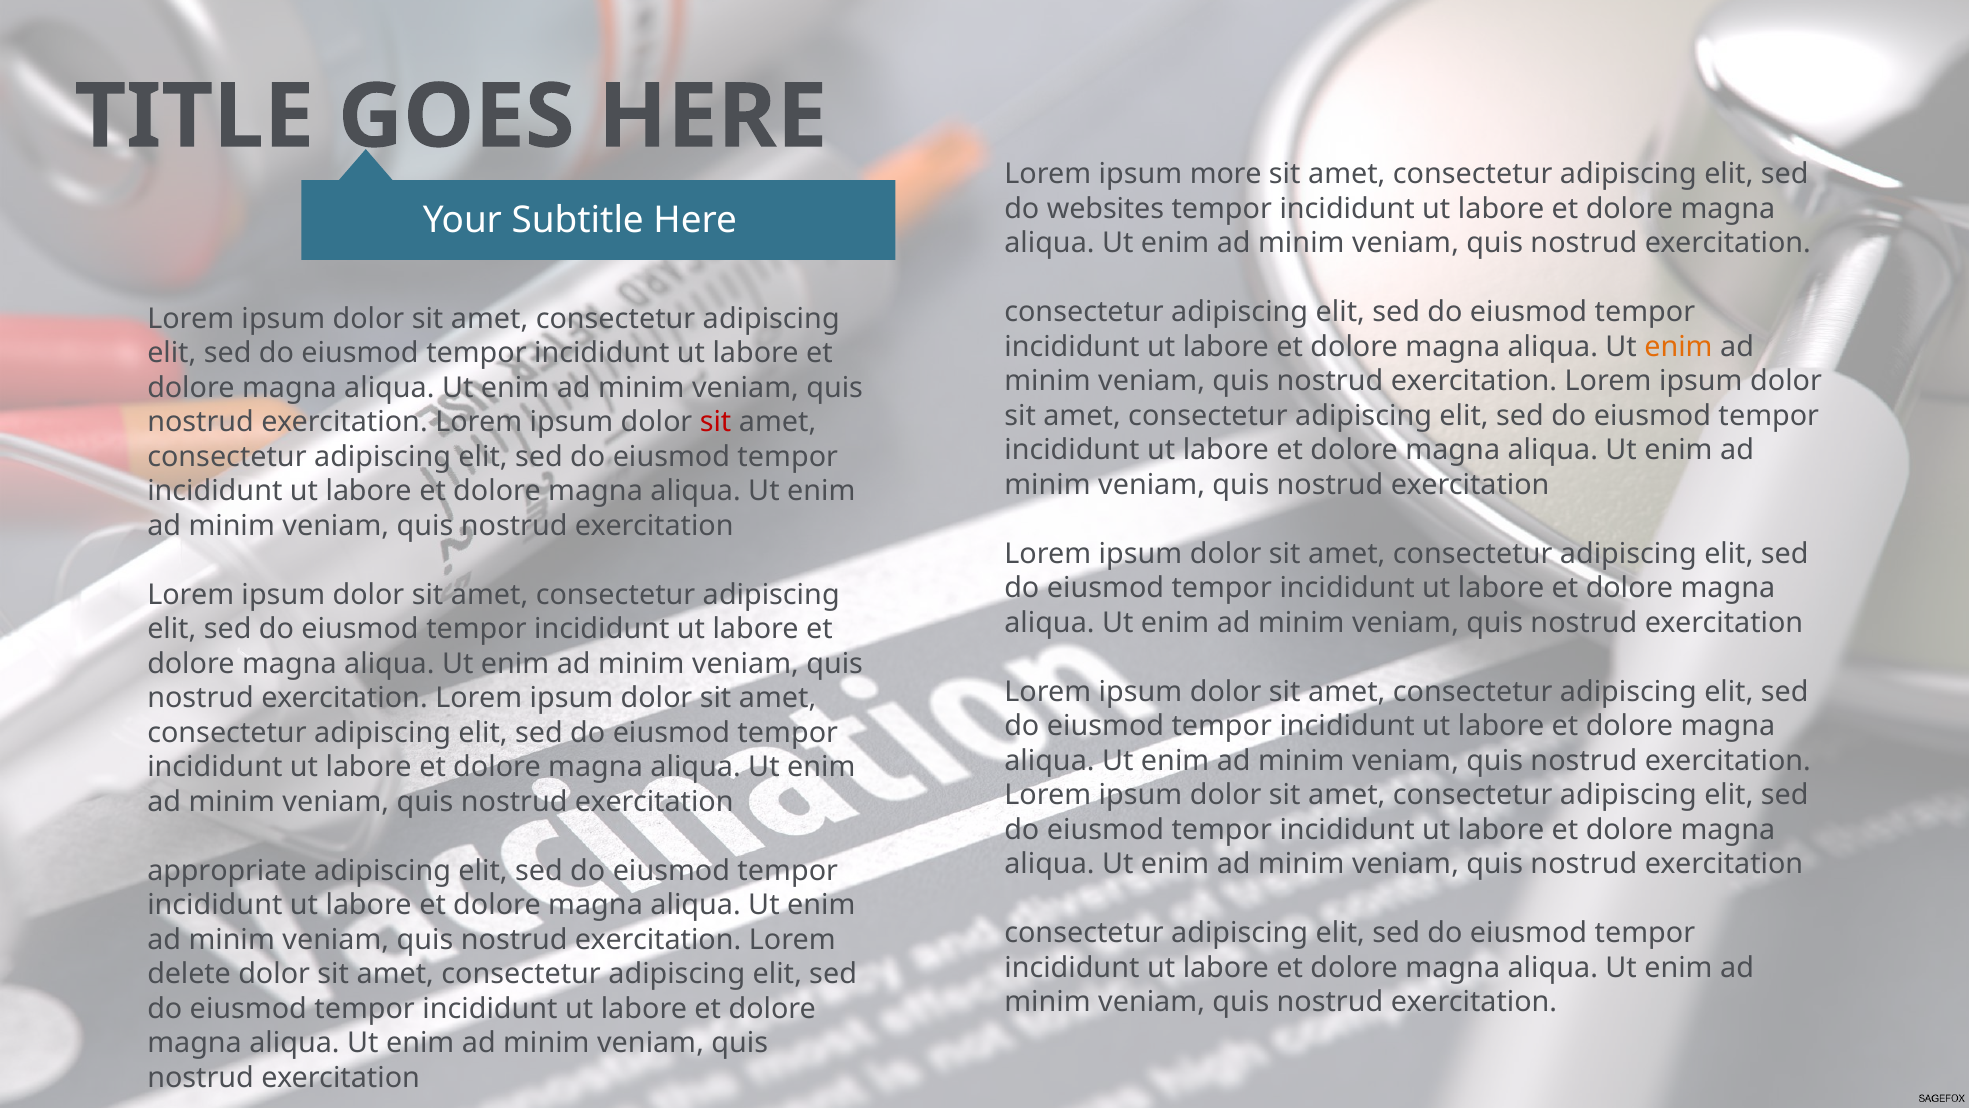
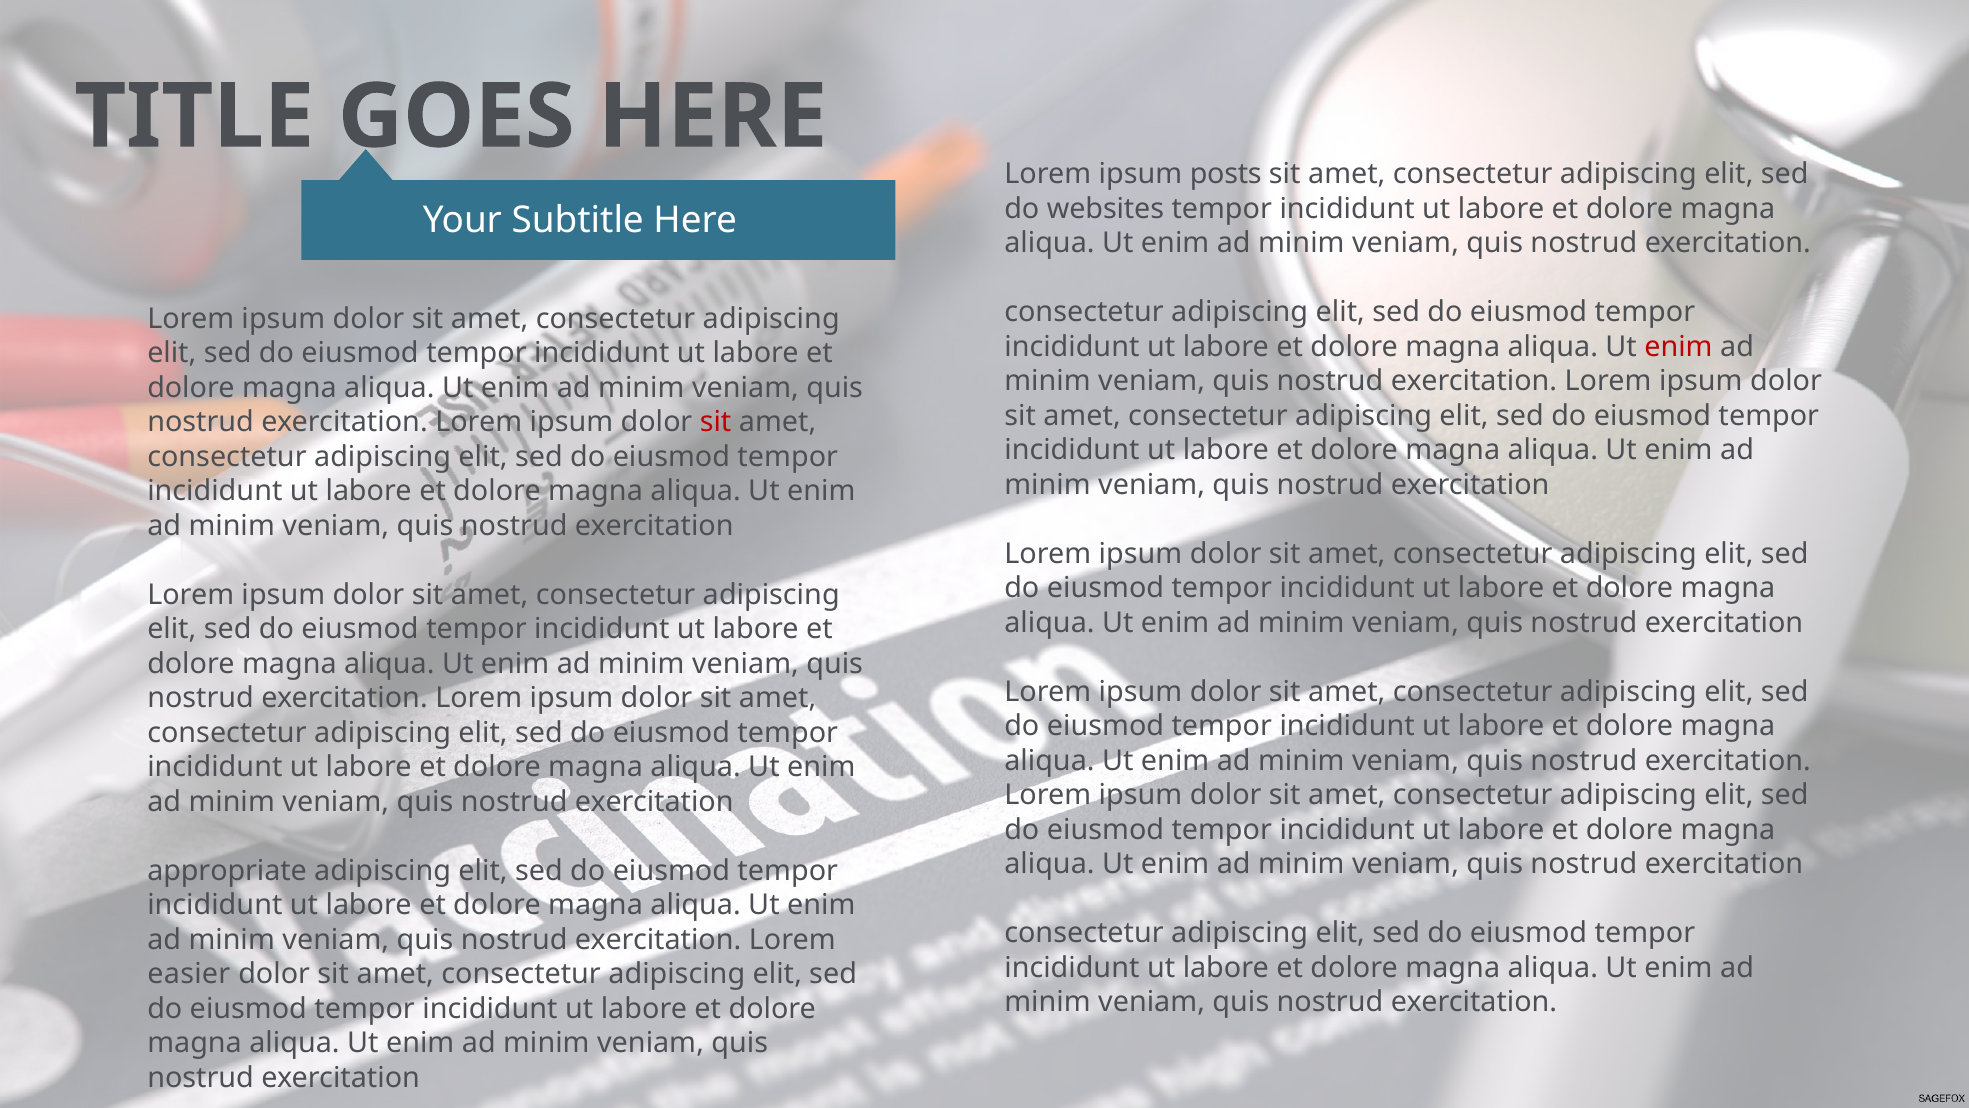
more: more -> posts
enim at (1678, 347) colour: orange -> red
delete: delete -> easier
